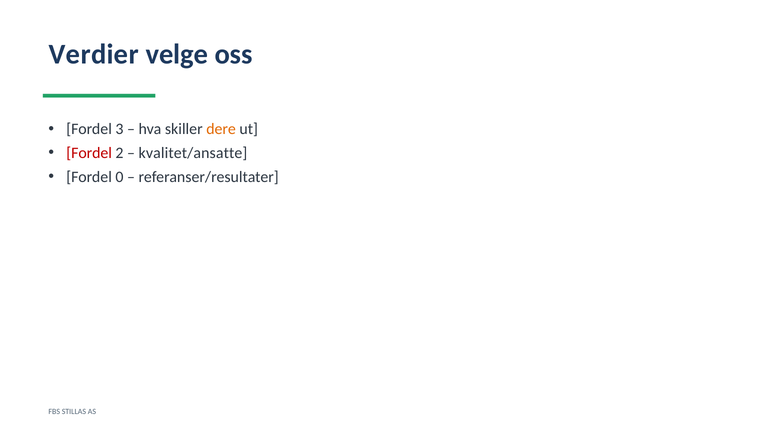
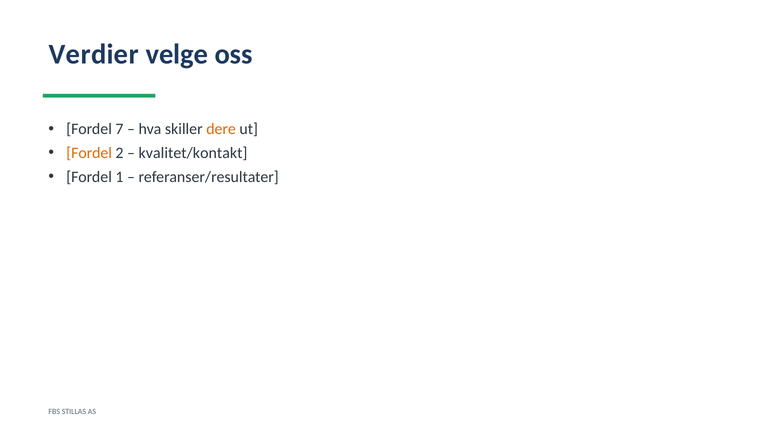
3: 3 -> 7
Fordel at (89, 153) colour: red -> orange
kvalitet/ansatte: kvalitet/ansatte -> kvalitet/kontakt
0: 0 -> 1
